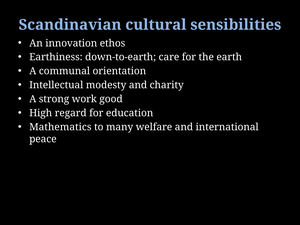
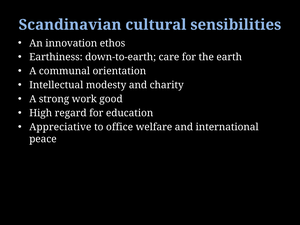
Mathematics: Mathematics -> Appreciative
many: many -> office
